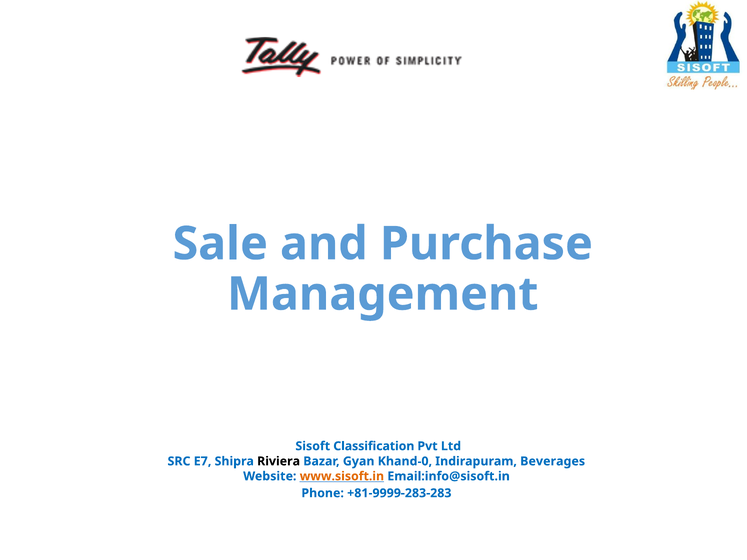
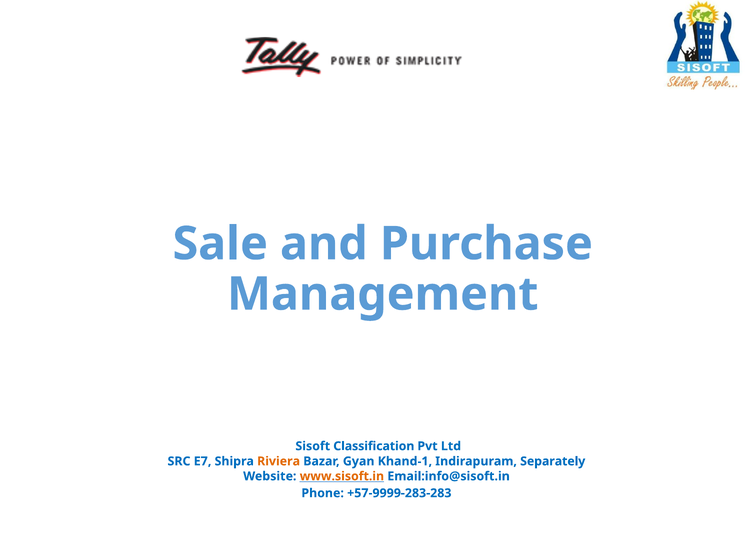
Riviera colour: black -> orange
Khand-0: Khand-0 -> Khand-1
Beverages: Beverages -> Separately
+81-9999-283-283: +81-9999-283-283 -> +57-9999-283-283
